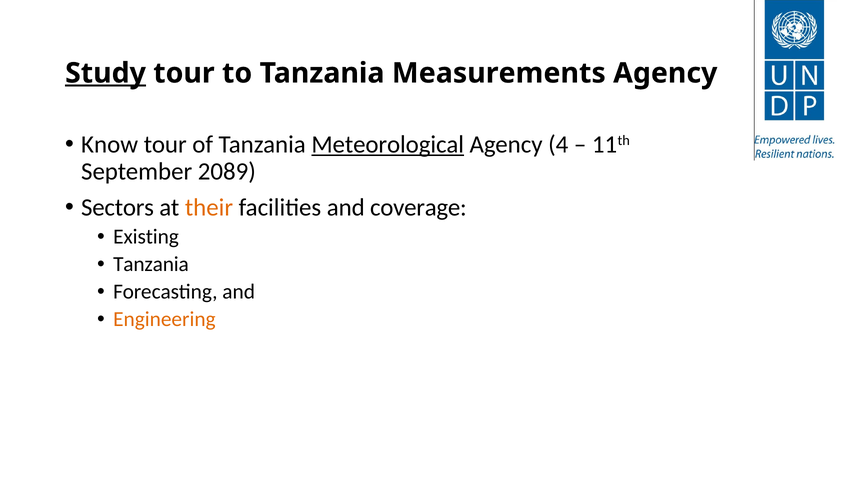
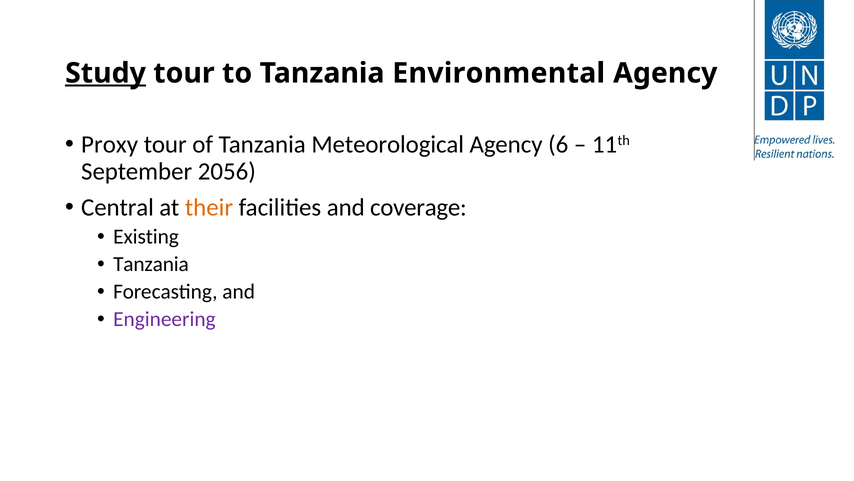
Measurements: Measurements -> Environmental
Know: Know -> Proxy
Meteorological underline: present -> none
4: 4 -> 6
2089: 2089 -> 2056
Sectors: Sectors -> Central
Engineering colour: orange -> purple
